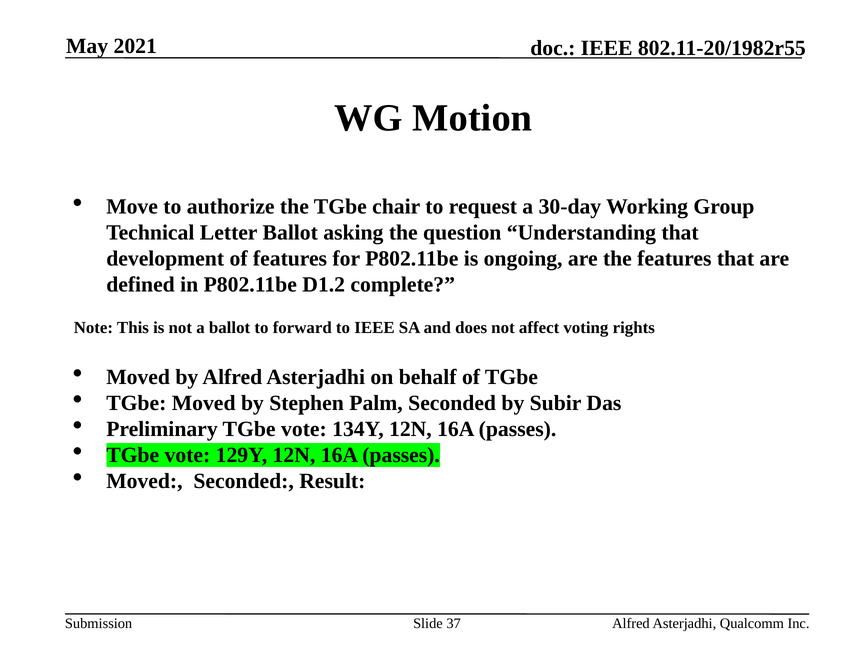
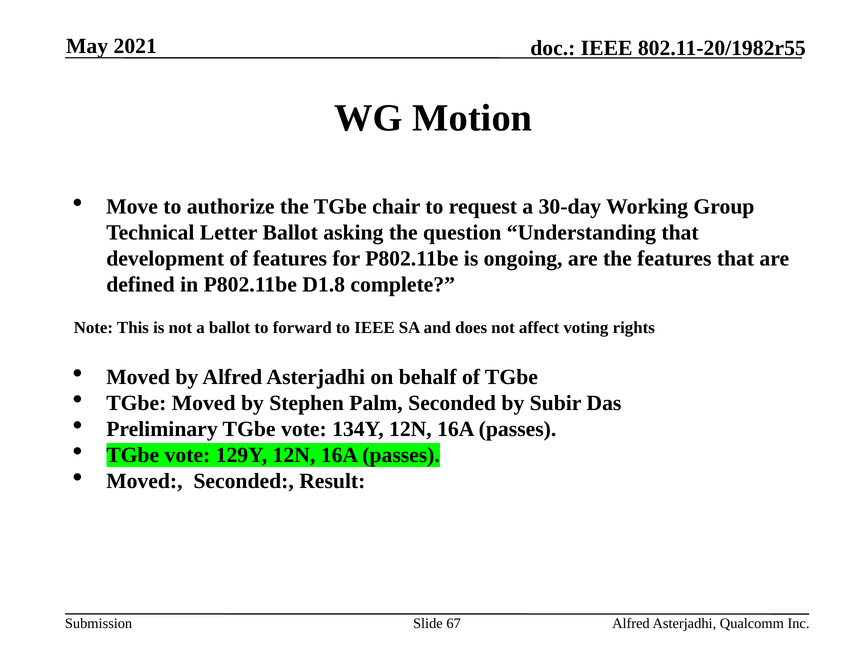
D1.2: D1.2 -> D1.8
37: 37 -> 67
